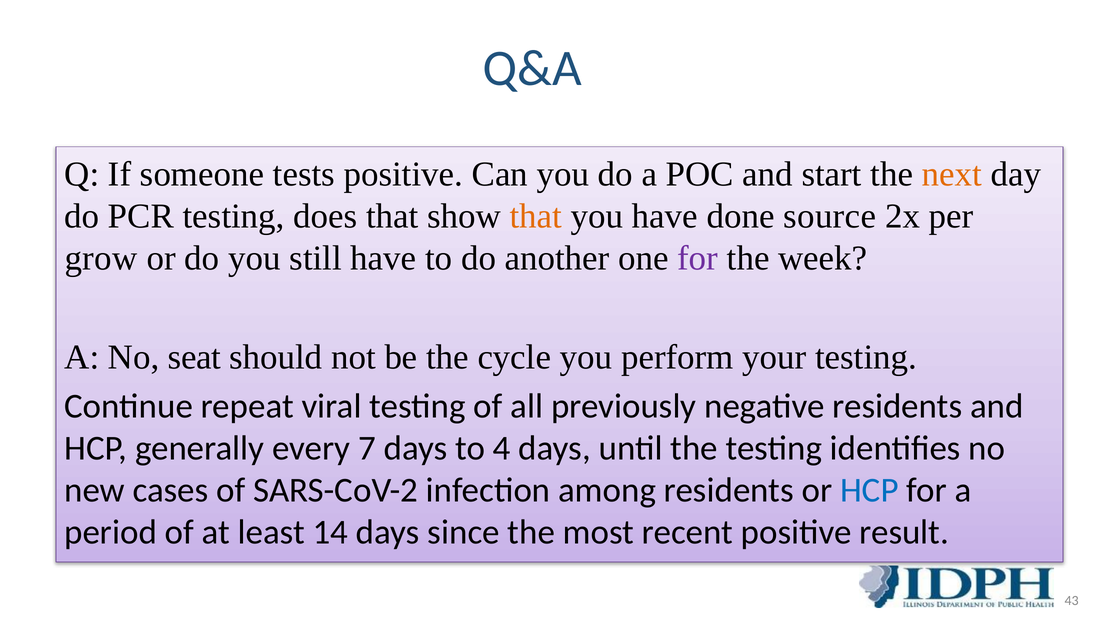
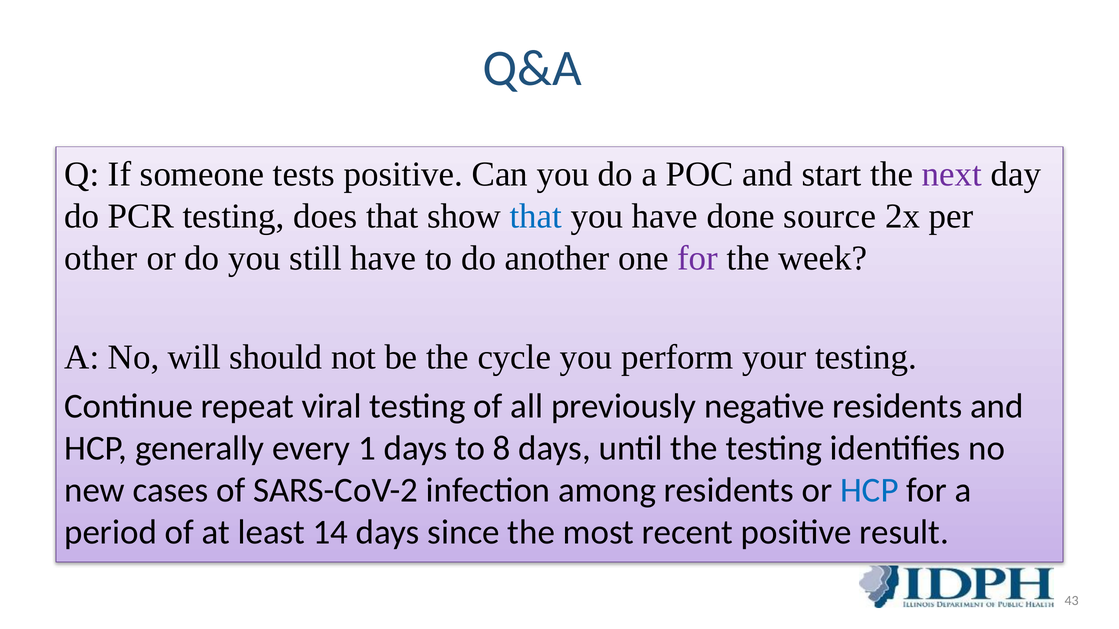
next colour: orange -> purple
that at (536, 216) colour: orange -> blue
grow: grow -> other
seat: seat -> will
7: 7 -> 1
4: 4 -> 8
